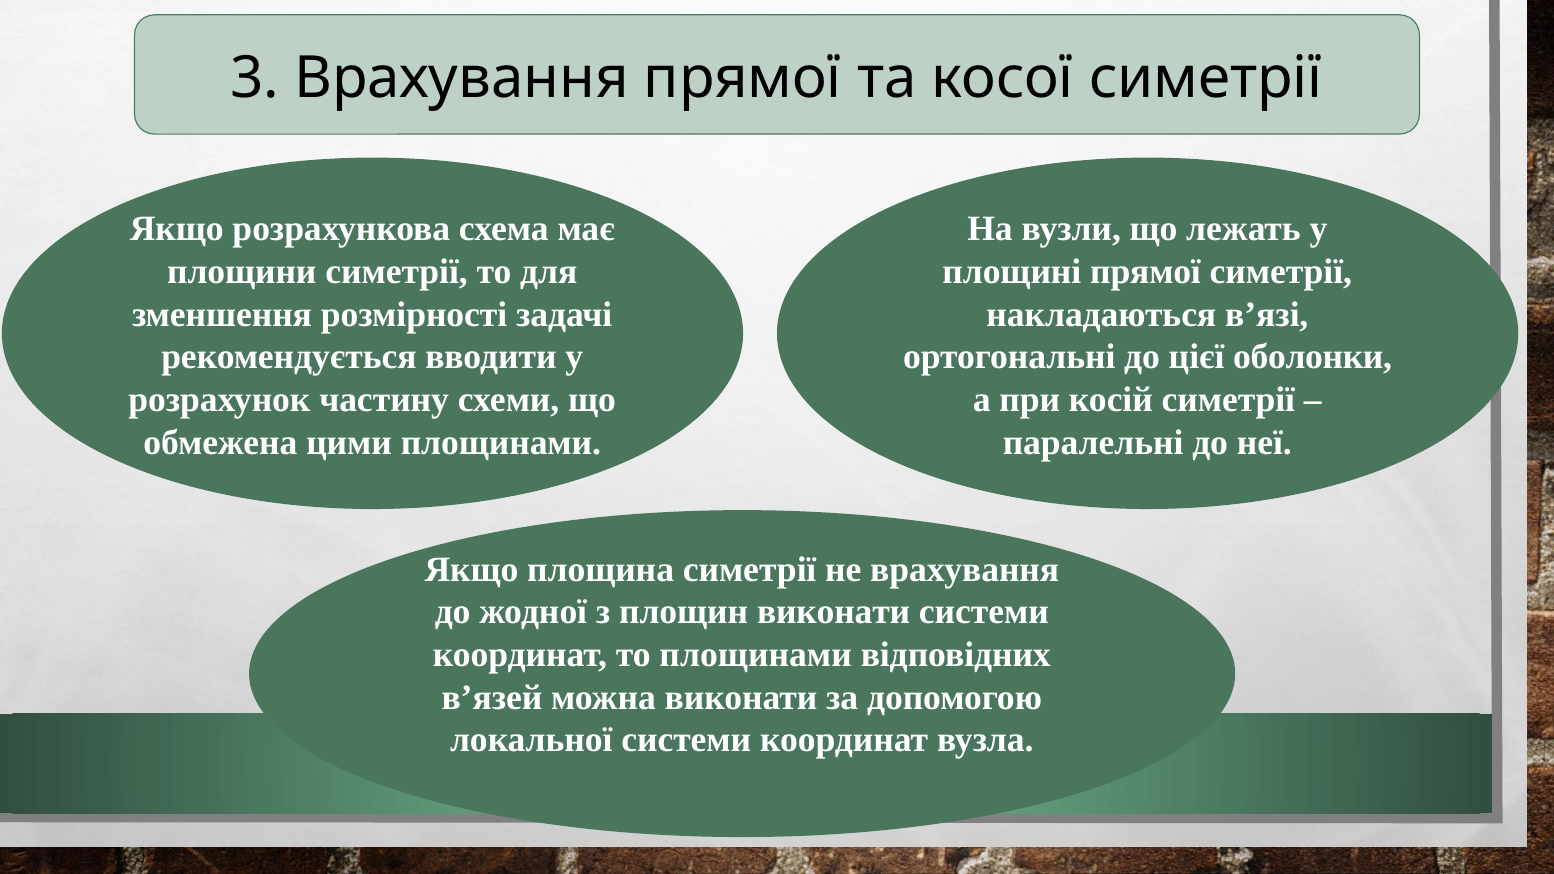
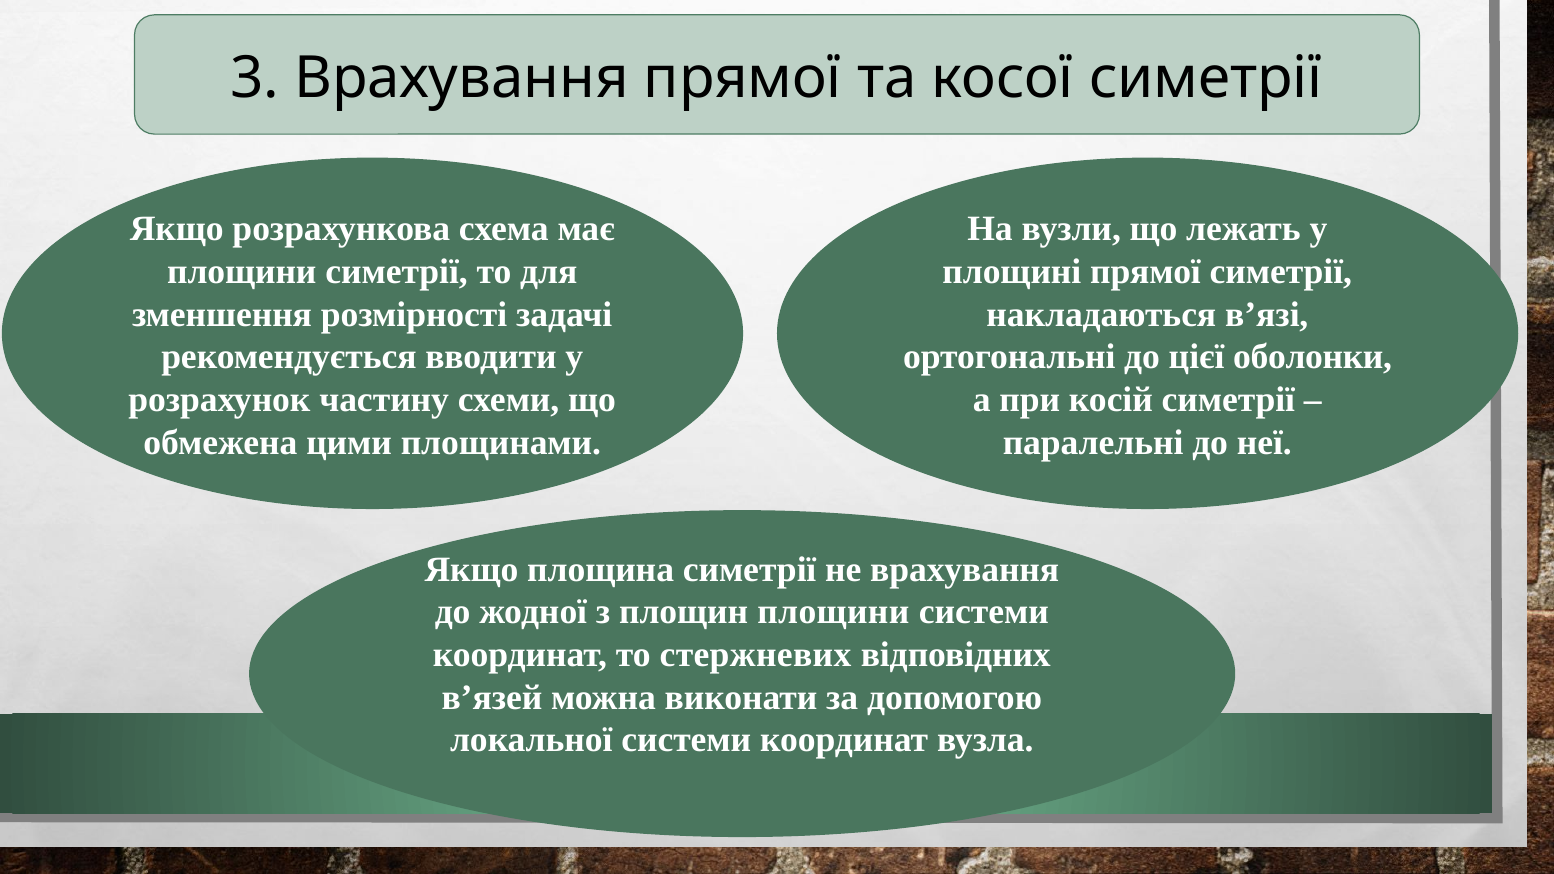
площин виконати: виконати -> площини
то площинами: площинами -> стержневих
